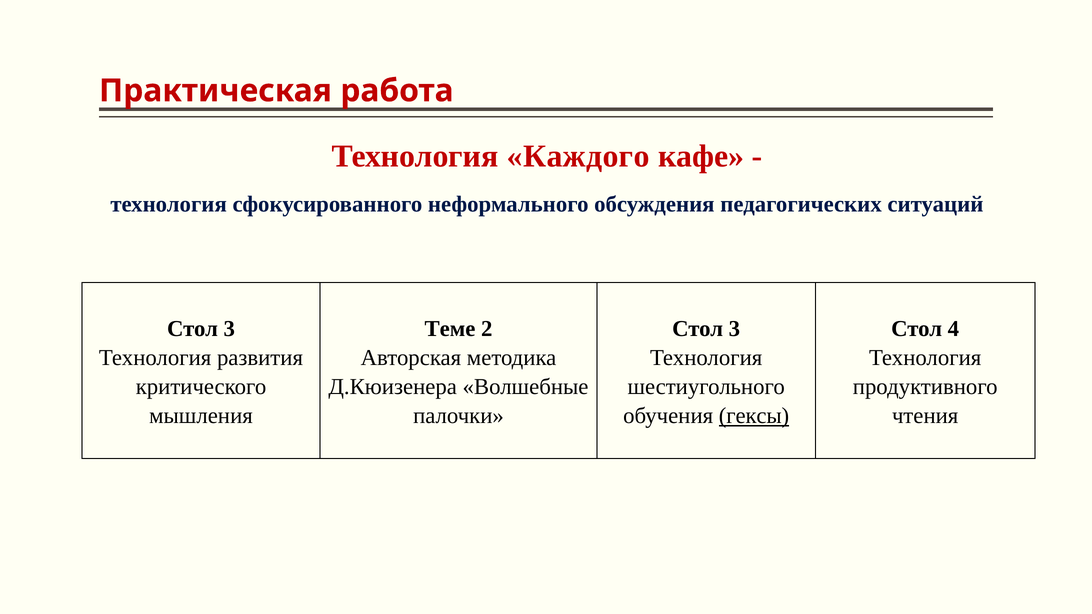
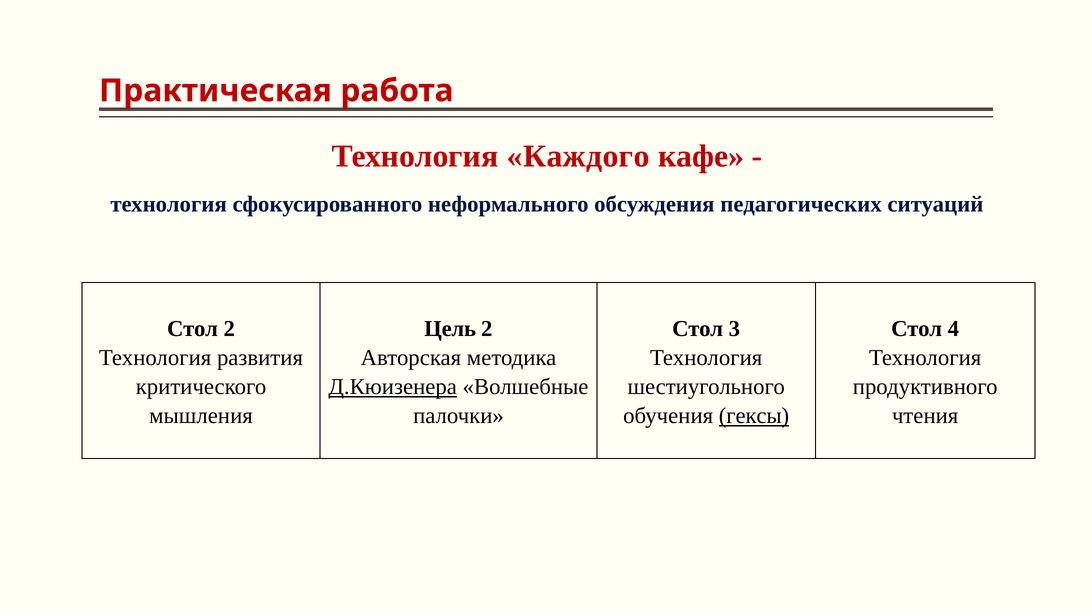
3 at (229, 329): 3 -> 2
Теме: Теме -> Цель
Д.Кюизенера underline: none -> present
